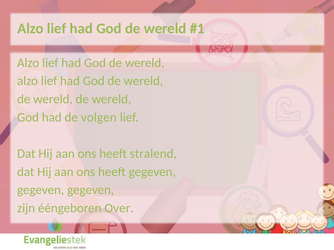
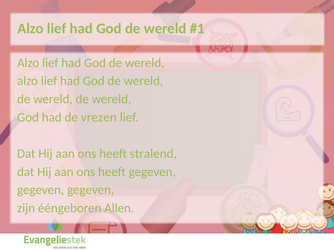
volgen: volgen -> vrezen
Over: Over -> Allen
